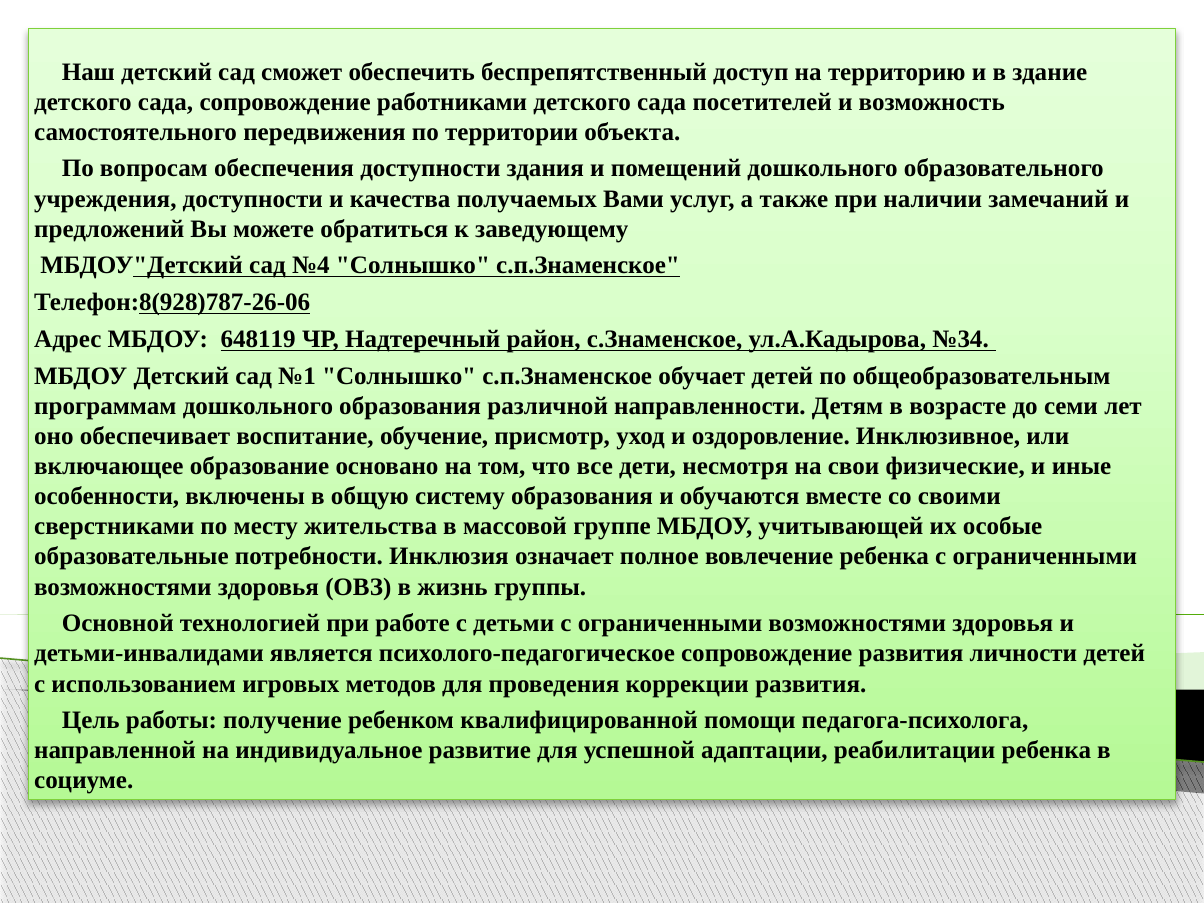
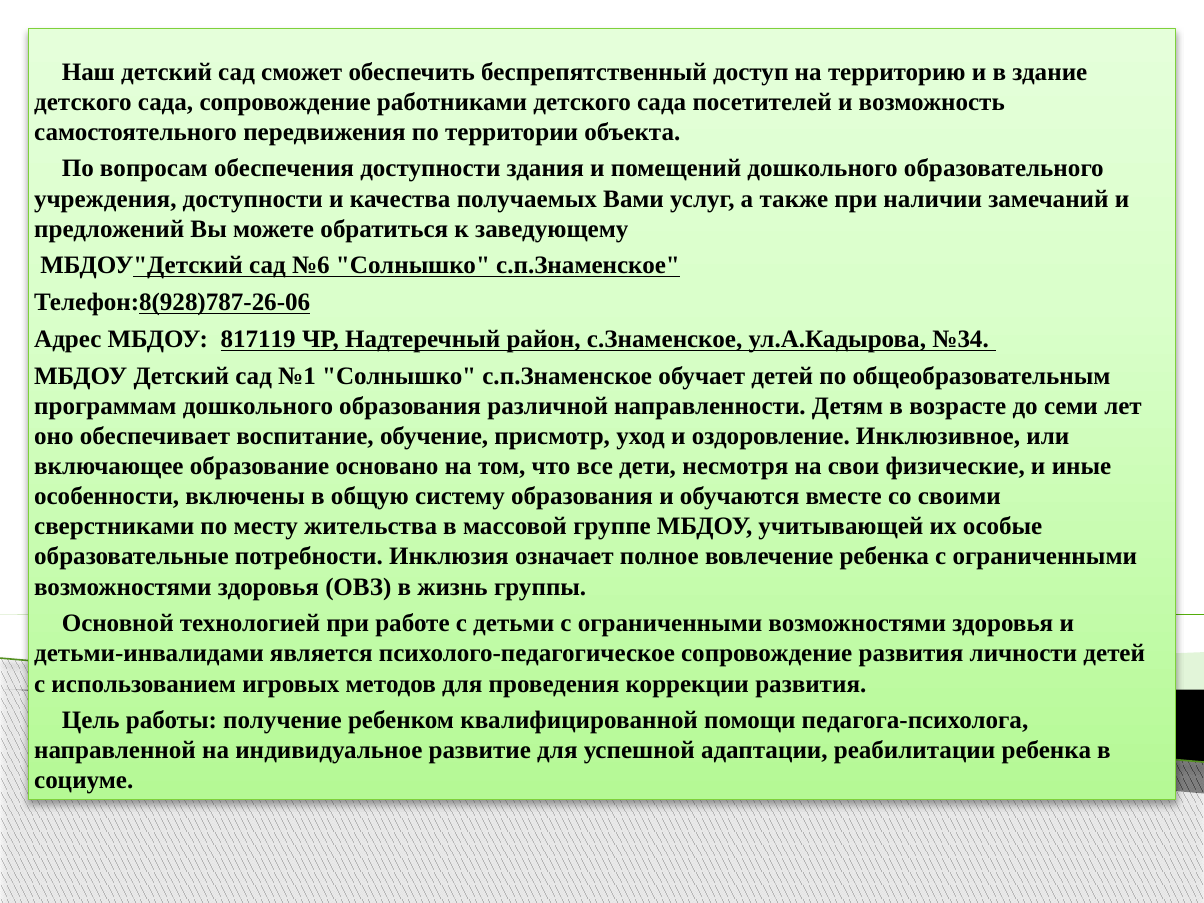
№4: №4 -> №6
648119: 648119 -> 817119
